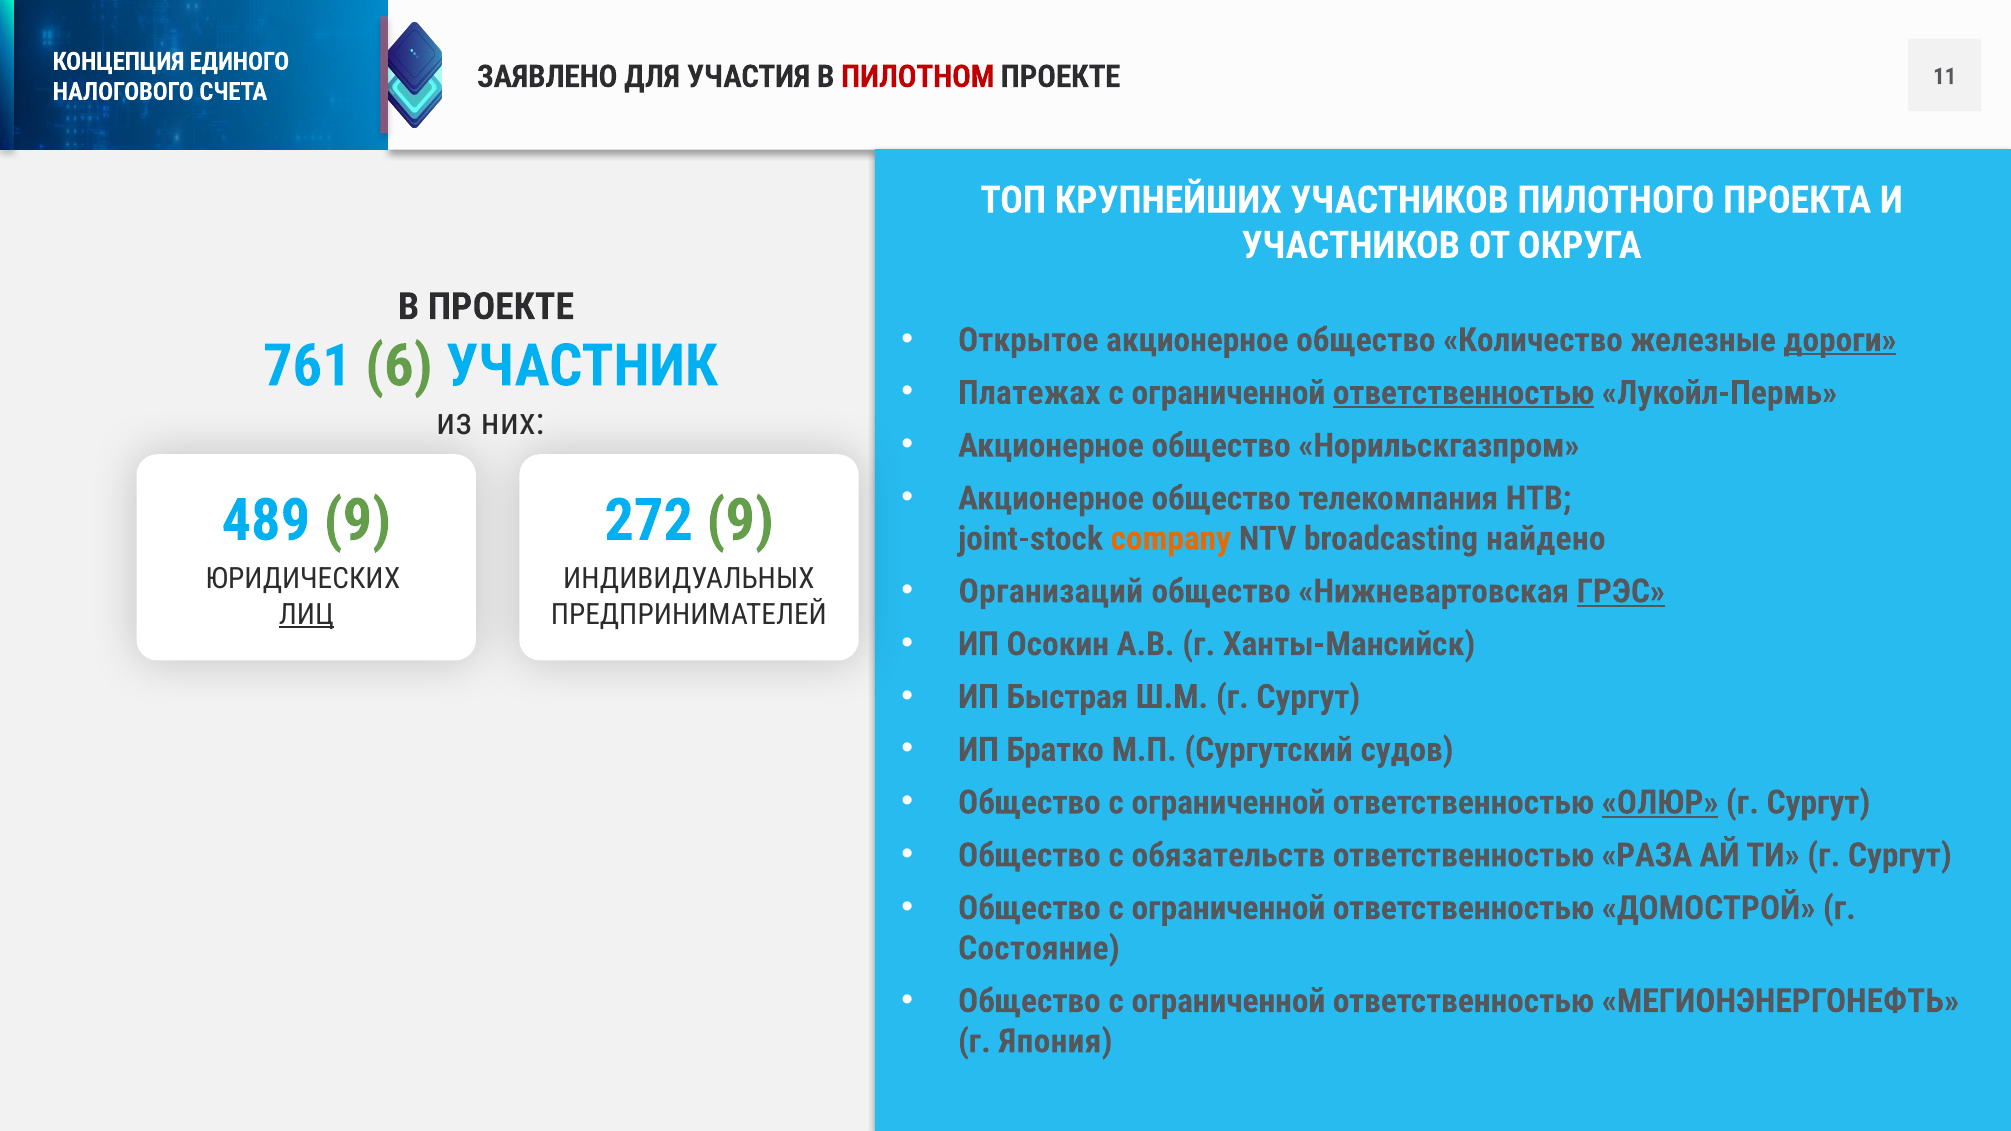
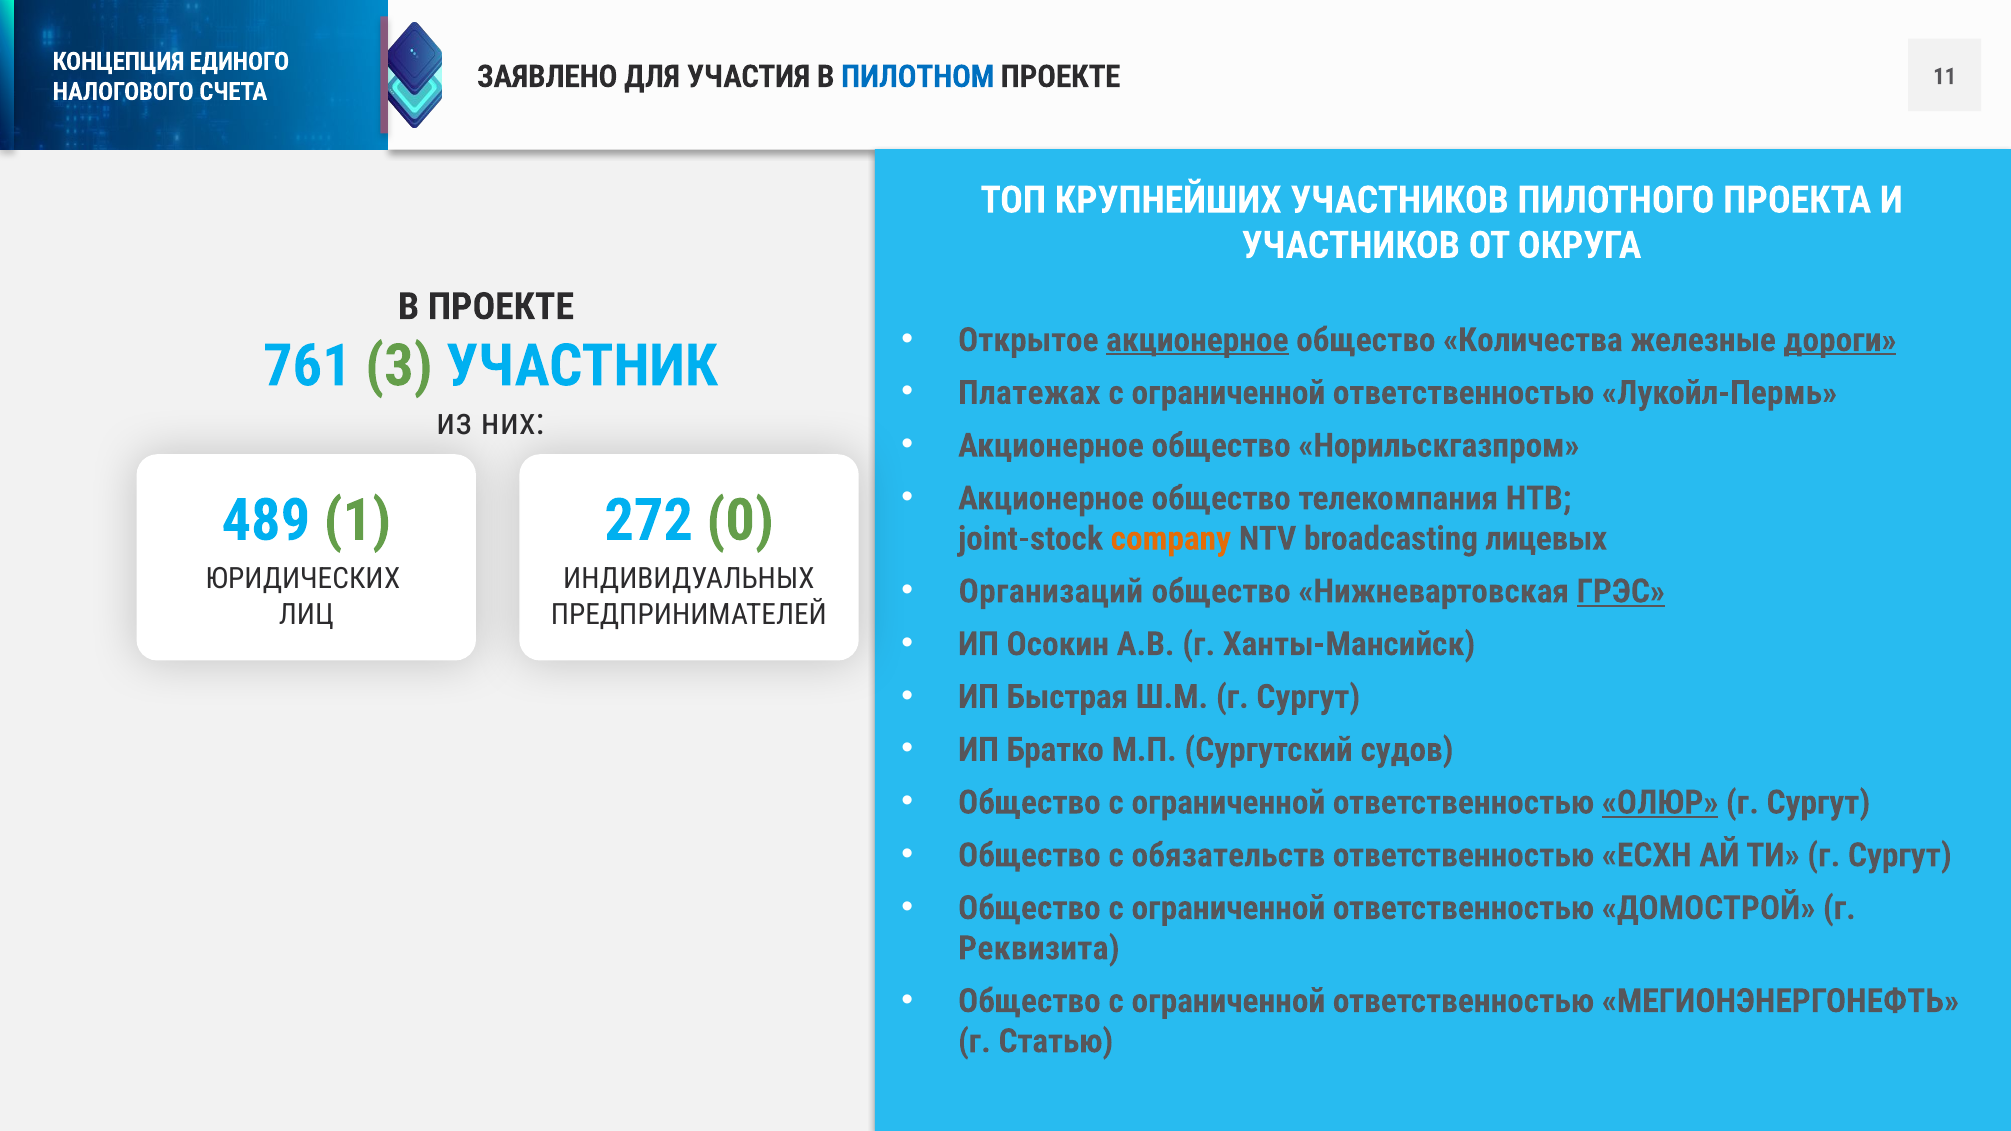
ПИЛОТНОМ colour: red -> blue
акционерное at (1197, 340) underline: none -> present
Количество: Количество -> Количества
6: 6 -> 3
ответственностью at (1464, 393) underline: present -> none
489 9: 9 -> 1
272 9: 9 -> 0
найдено: найдено -> лицевых
ЛИЦ underline: present -> none
РАЗА: РАЗА -> ЕСХН
Состояние: Состояние -> Реквизита
Япония: Япония -> Статью
